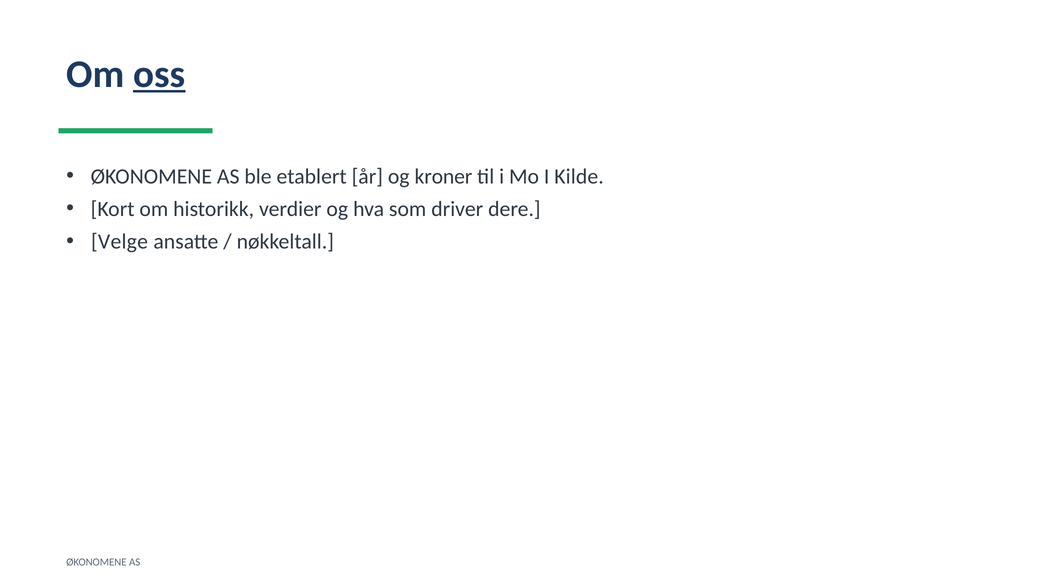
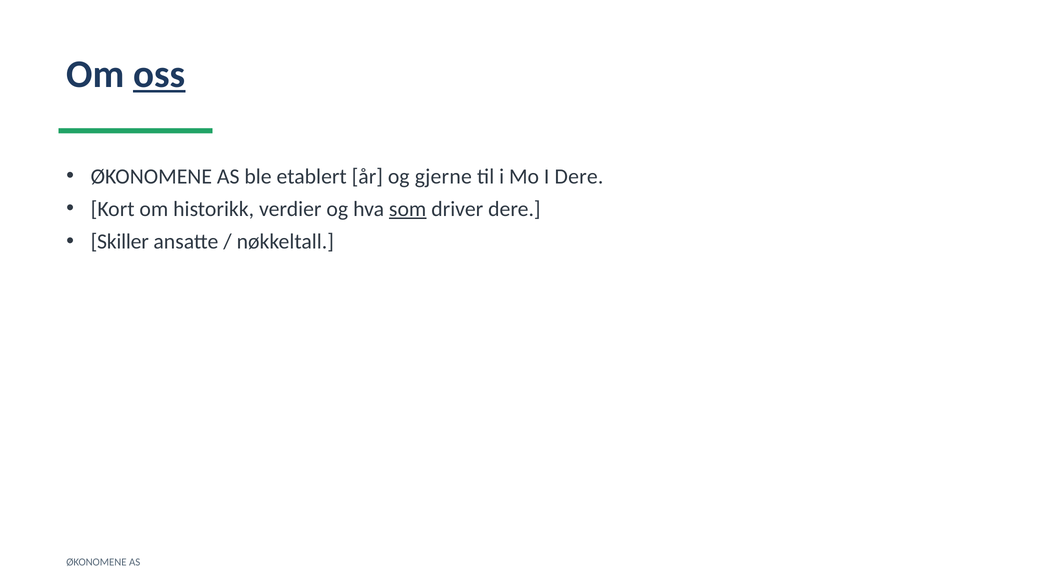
kroner: kroner -> gjerne
I Kilde: Kilde -> Dere
som underline: none -> present
Velge: Velge -> Skiller
